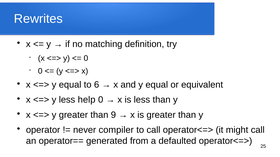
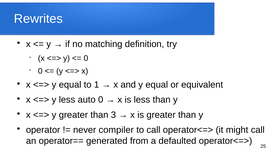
6: 6 -> 1
help: help -> auto
9: 9 -> 3
